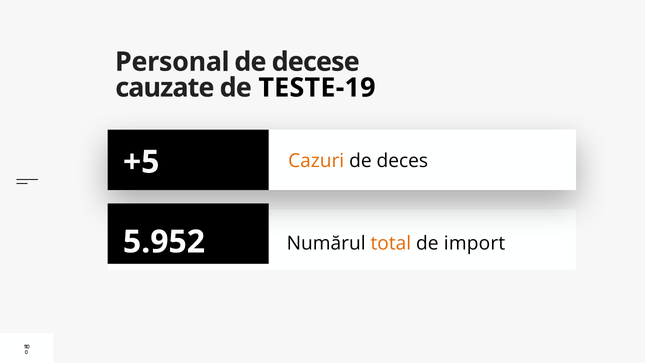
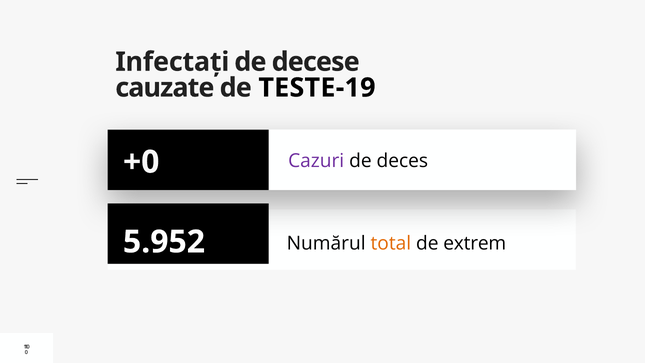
Personal: Personal -> Infectați
+5: +5 -> +0
Cazuri colour: orange -> purple
import: import -> extrem
